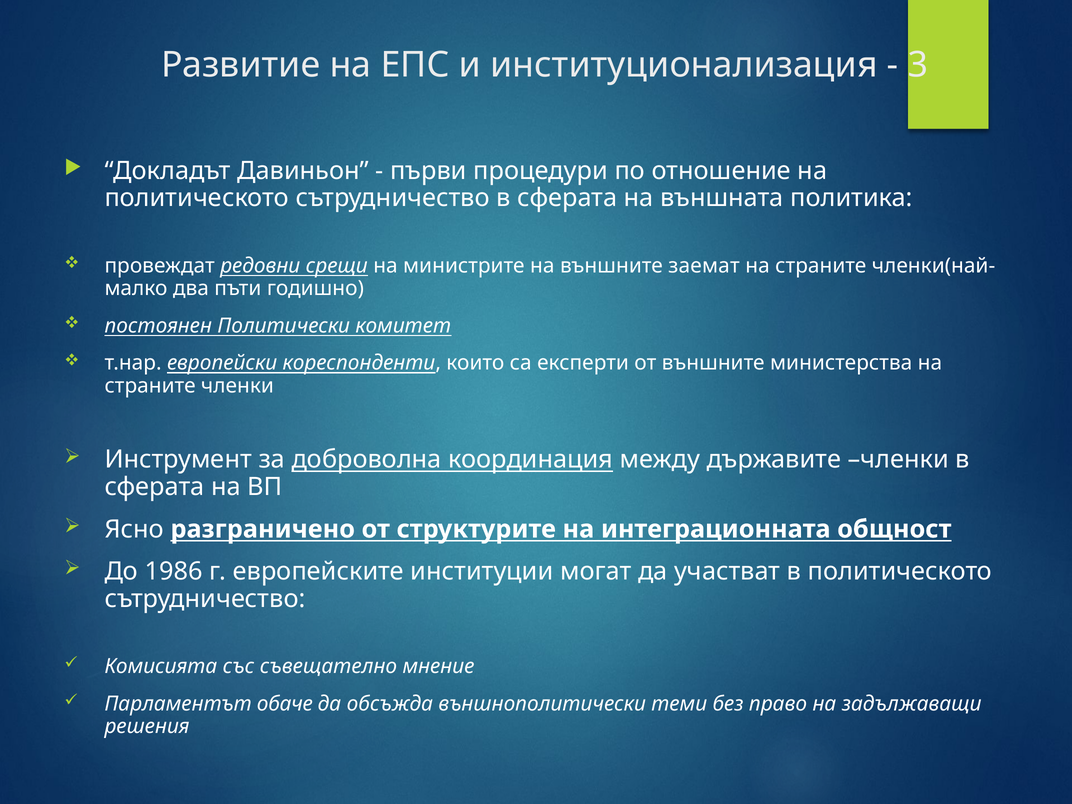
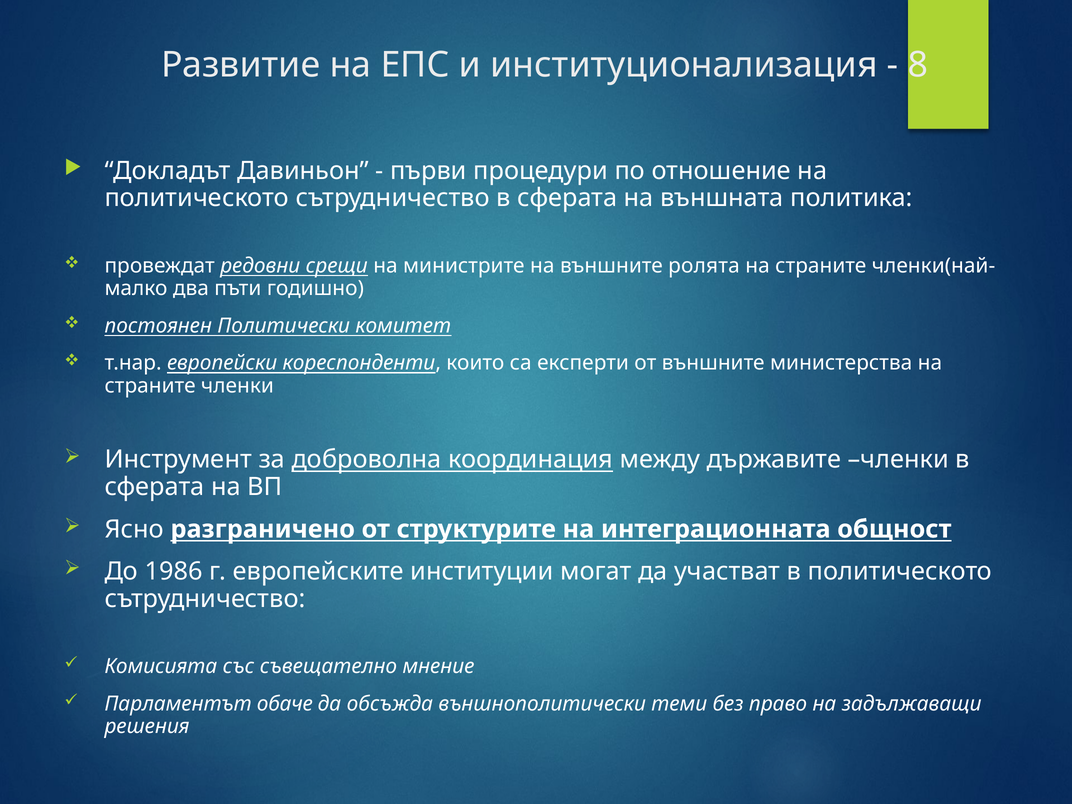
3: 3 -> 8
заемат: заемат -> ролята
